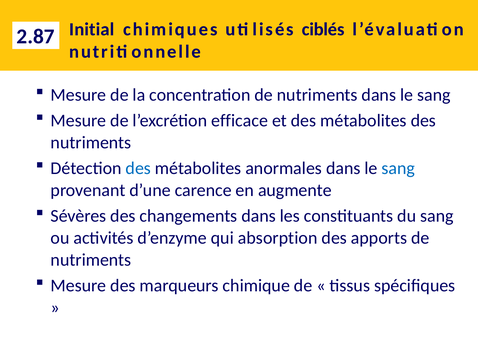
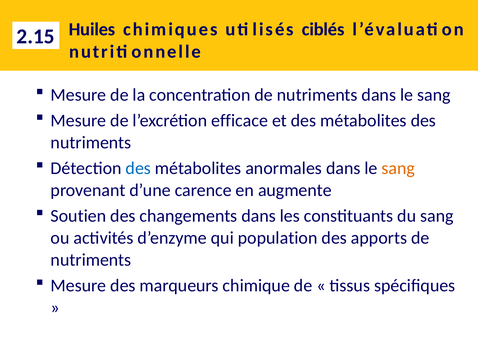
Initial: Initial -> Huiles
2.87: 2.87 -> 2.15
sang at (398, 169) colour: blue -> orange
Sévères: Sévères -> Soutien
absorption: absorption -> population
